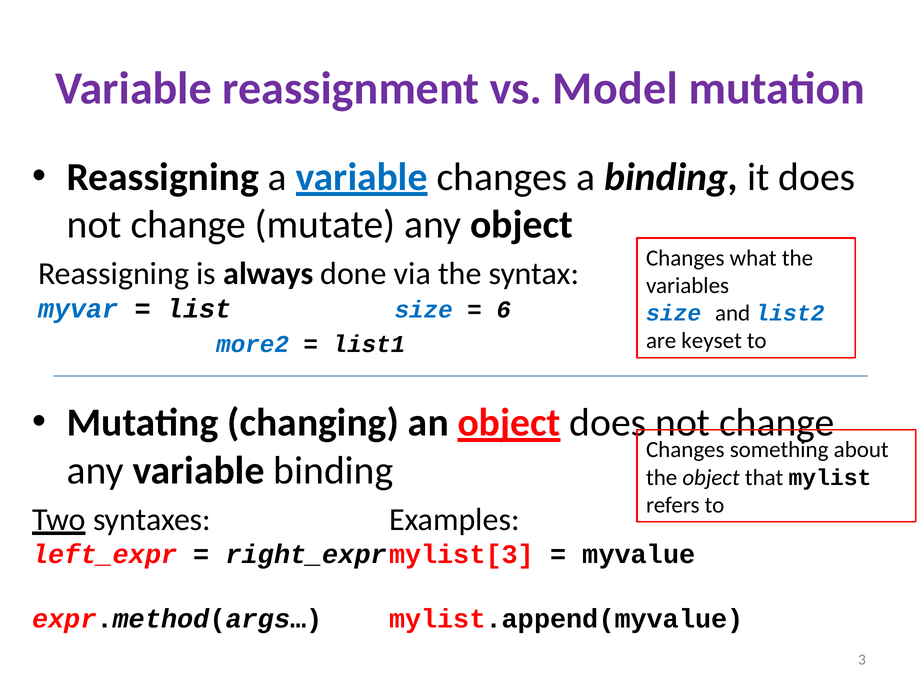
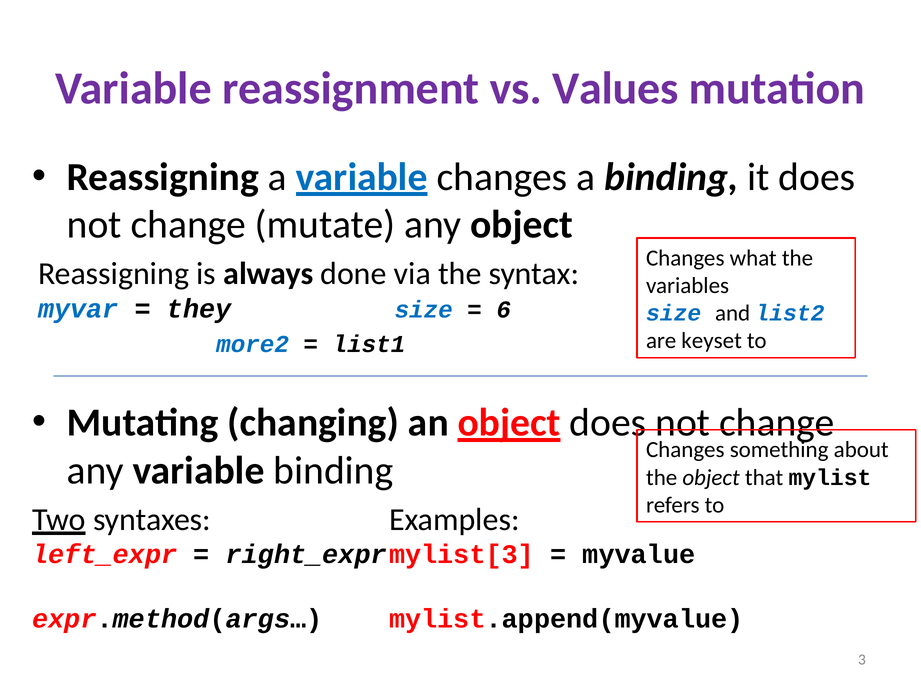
Model: Model -> Values
list: list -> they
